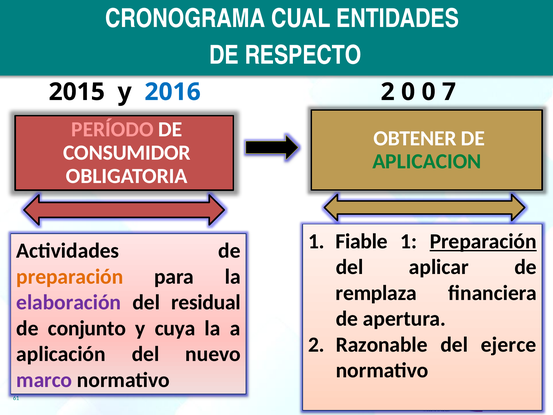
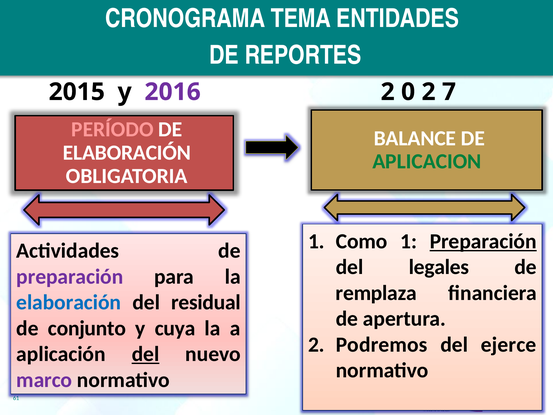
CUAL: CUAL -> TEMA
RESPECTO: RESPECTO -> REPORTES
2016 colour: blue -> purple
0 0: 0 -> 2
OBTENER: OBTENER -> BALANCE
CONSUMIDOR at (127, 153): CONSUMIDOR -> ELABORACIÓN
Fiable: Fiable -> Como
aplicar: aplicar -> legales
preparación at (70, 276) colour: orange -> purple
elaboración at (69, 302) colour: purple -> blue
Razonable: Razonable -> Podremos
del at (146, 354) underline: none -> present
